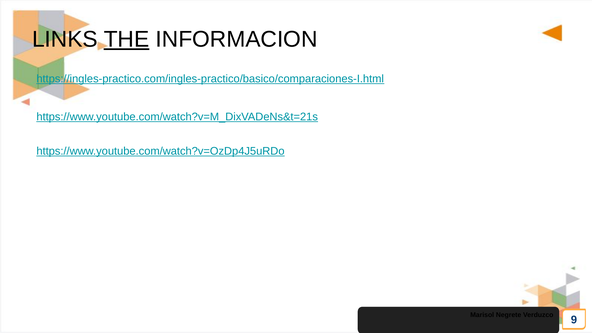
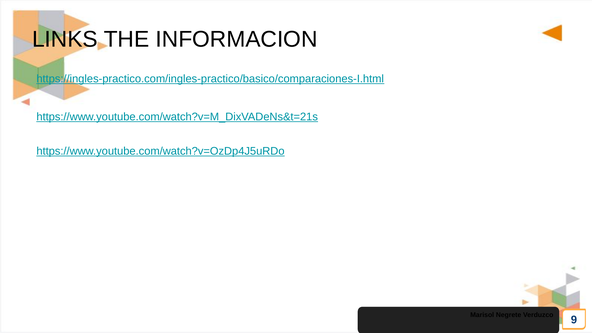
THE underline: present -> none
